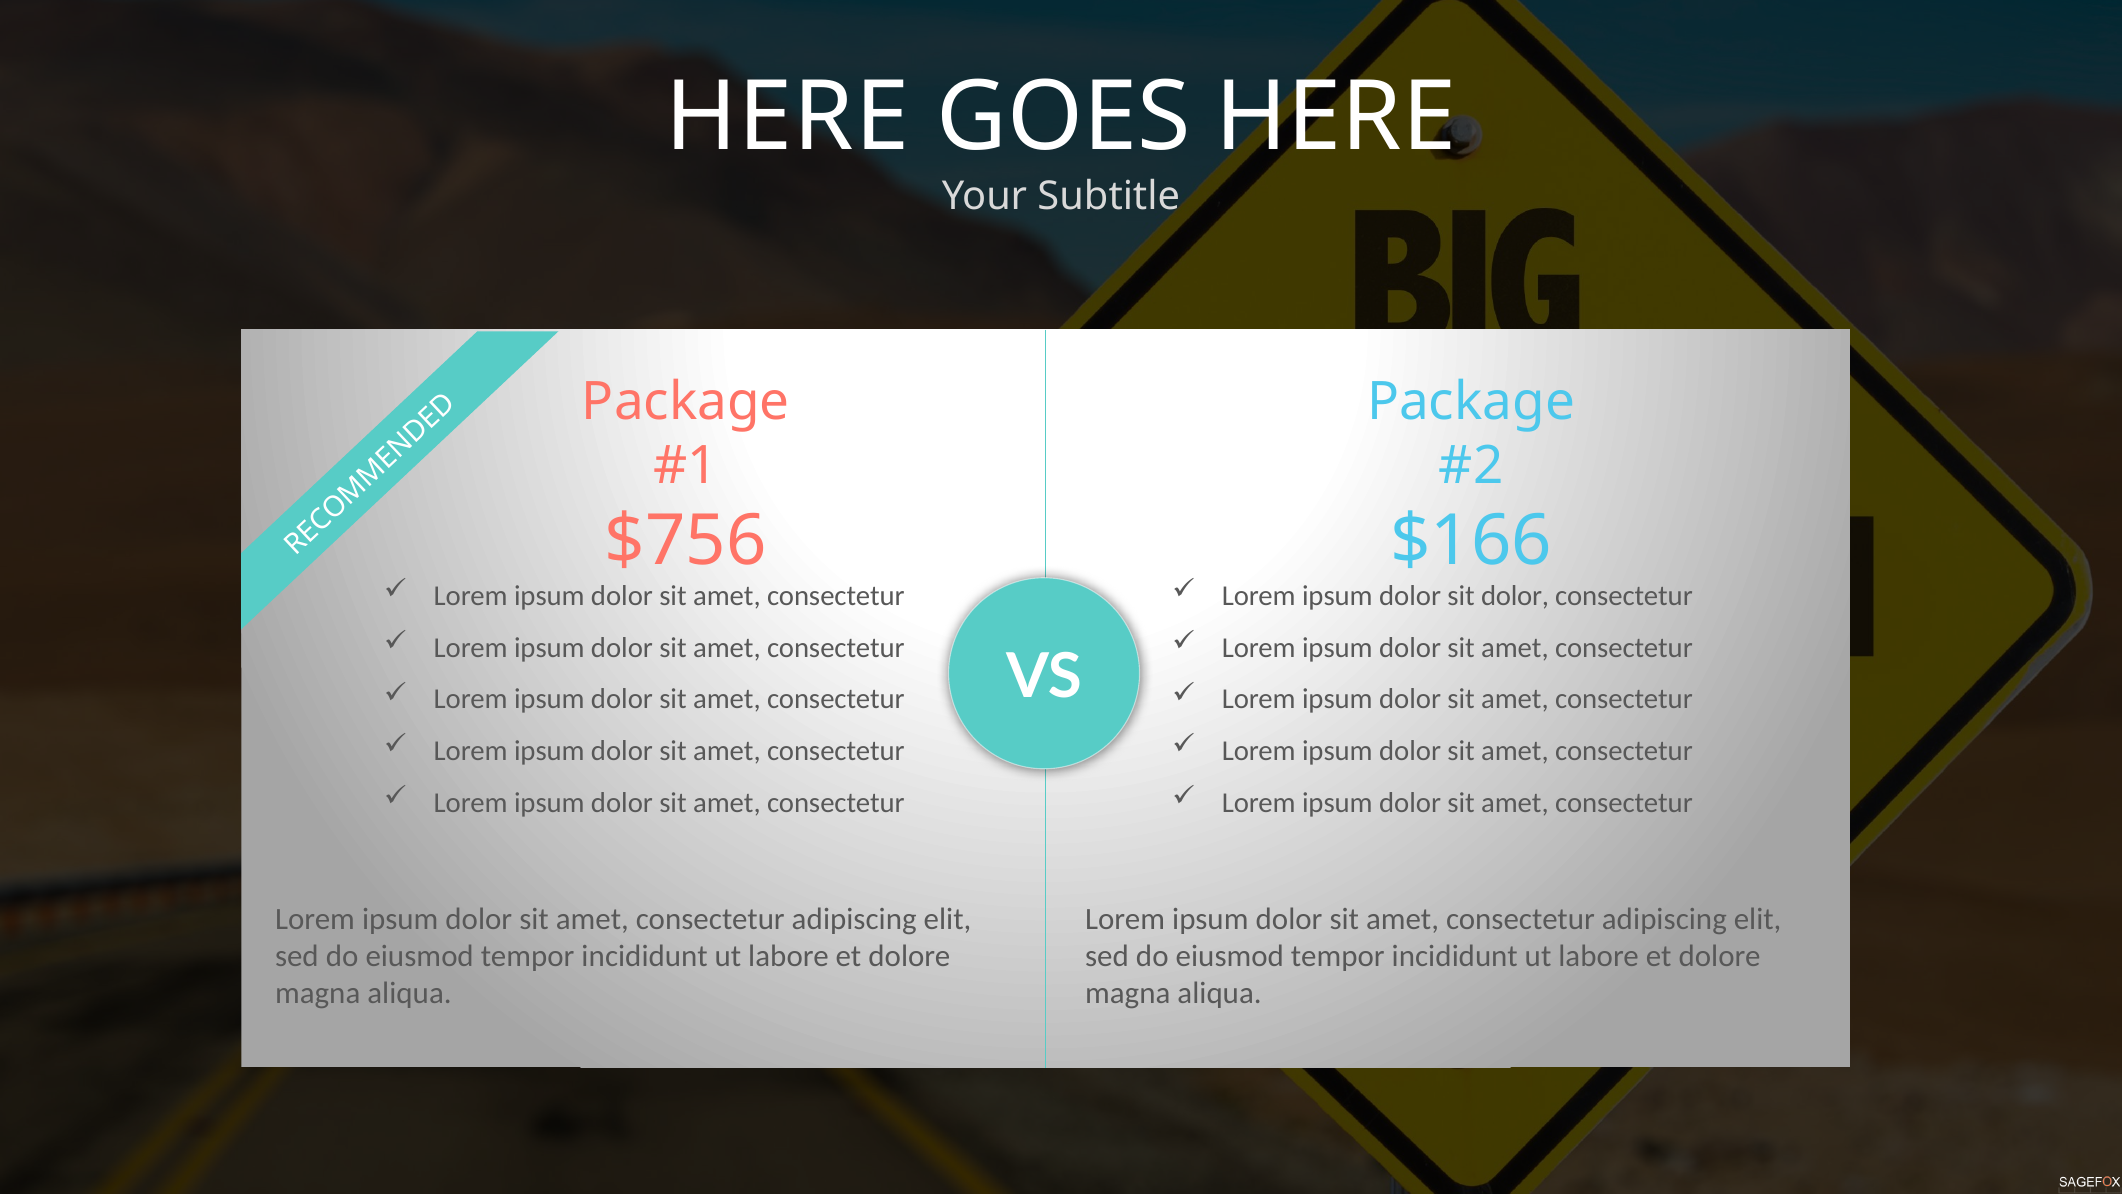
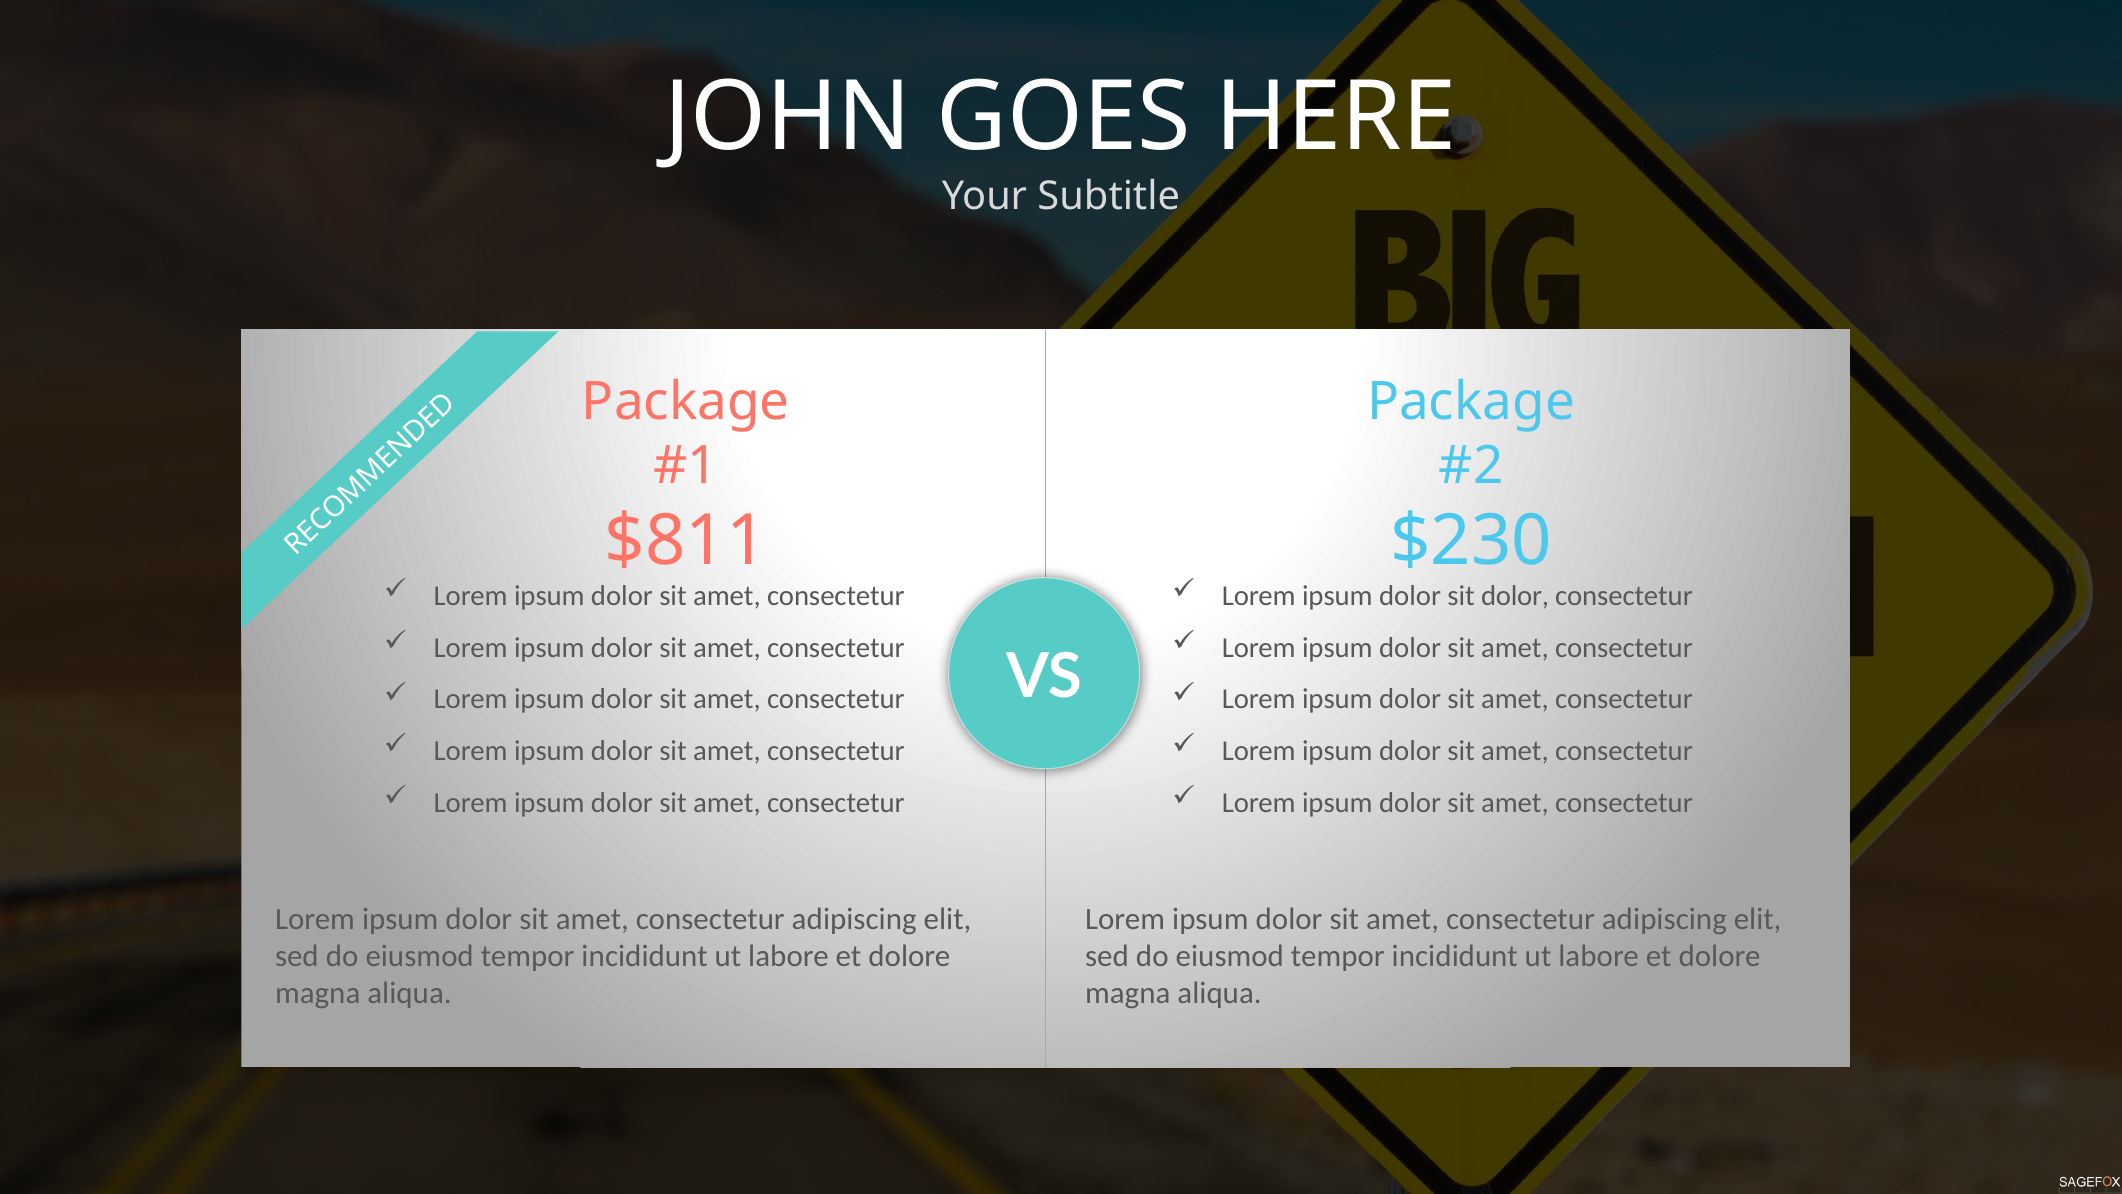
HERE at (787, 118): HERE -> JOHN
$756: $756 -> $811
$166: $166 -> $230
